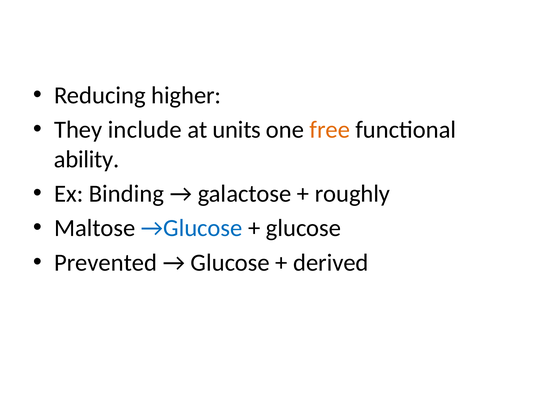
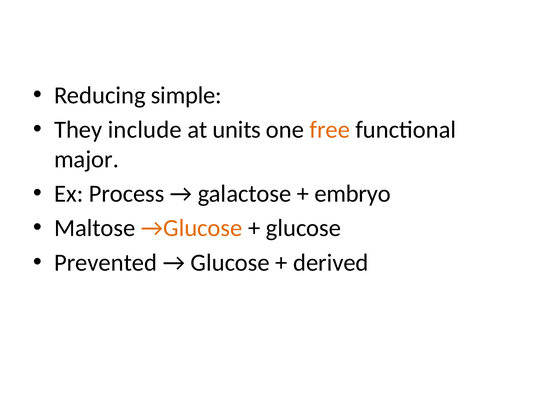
higher: higher -> simple
ability: ability -> major
Binding: Binding -> Process
roughly: roughly -> embryo
→Glucose colour: blue -> orange
